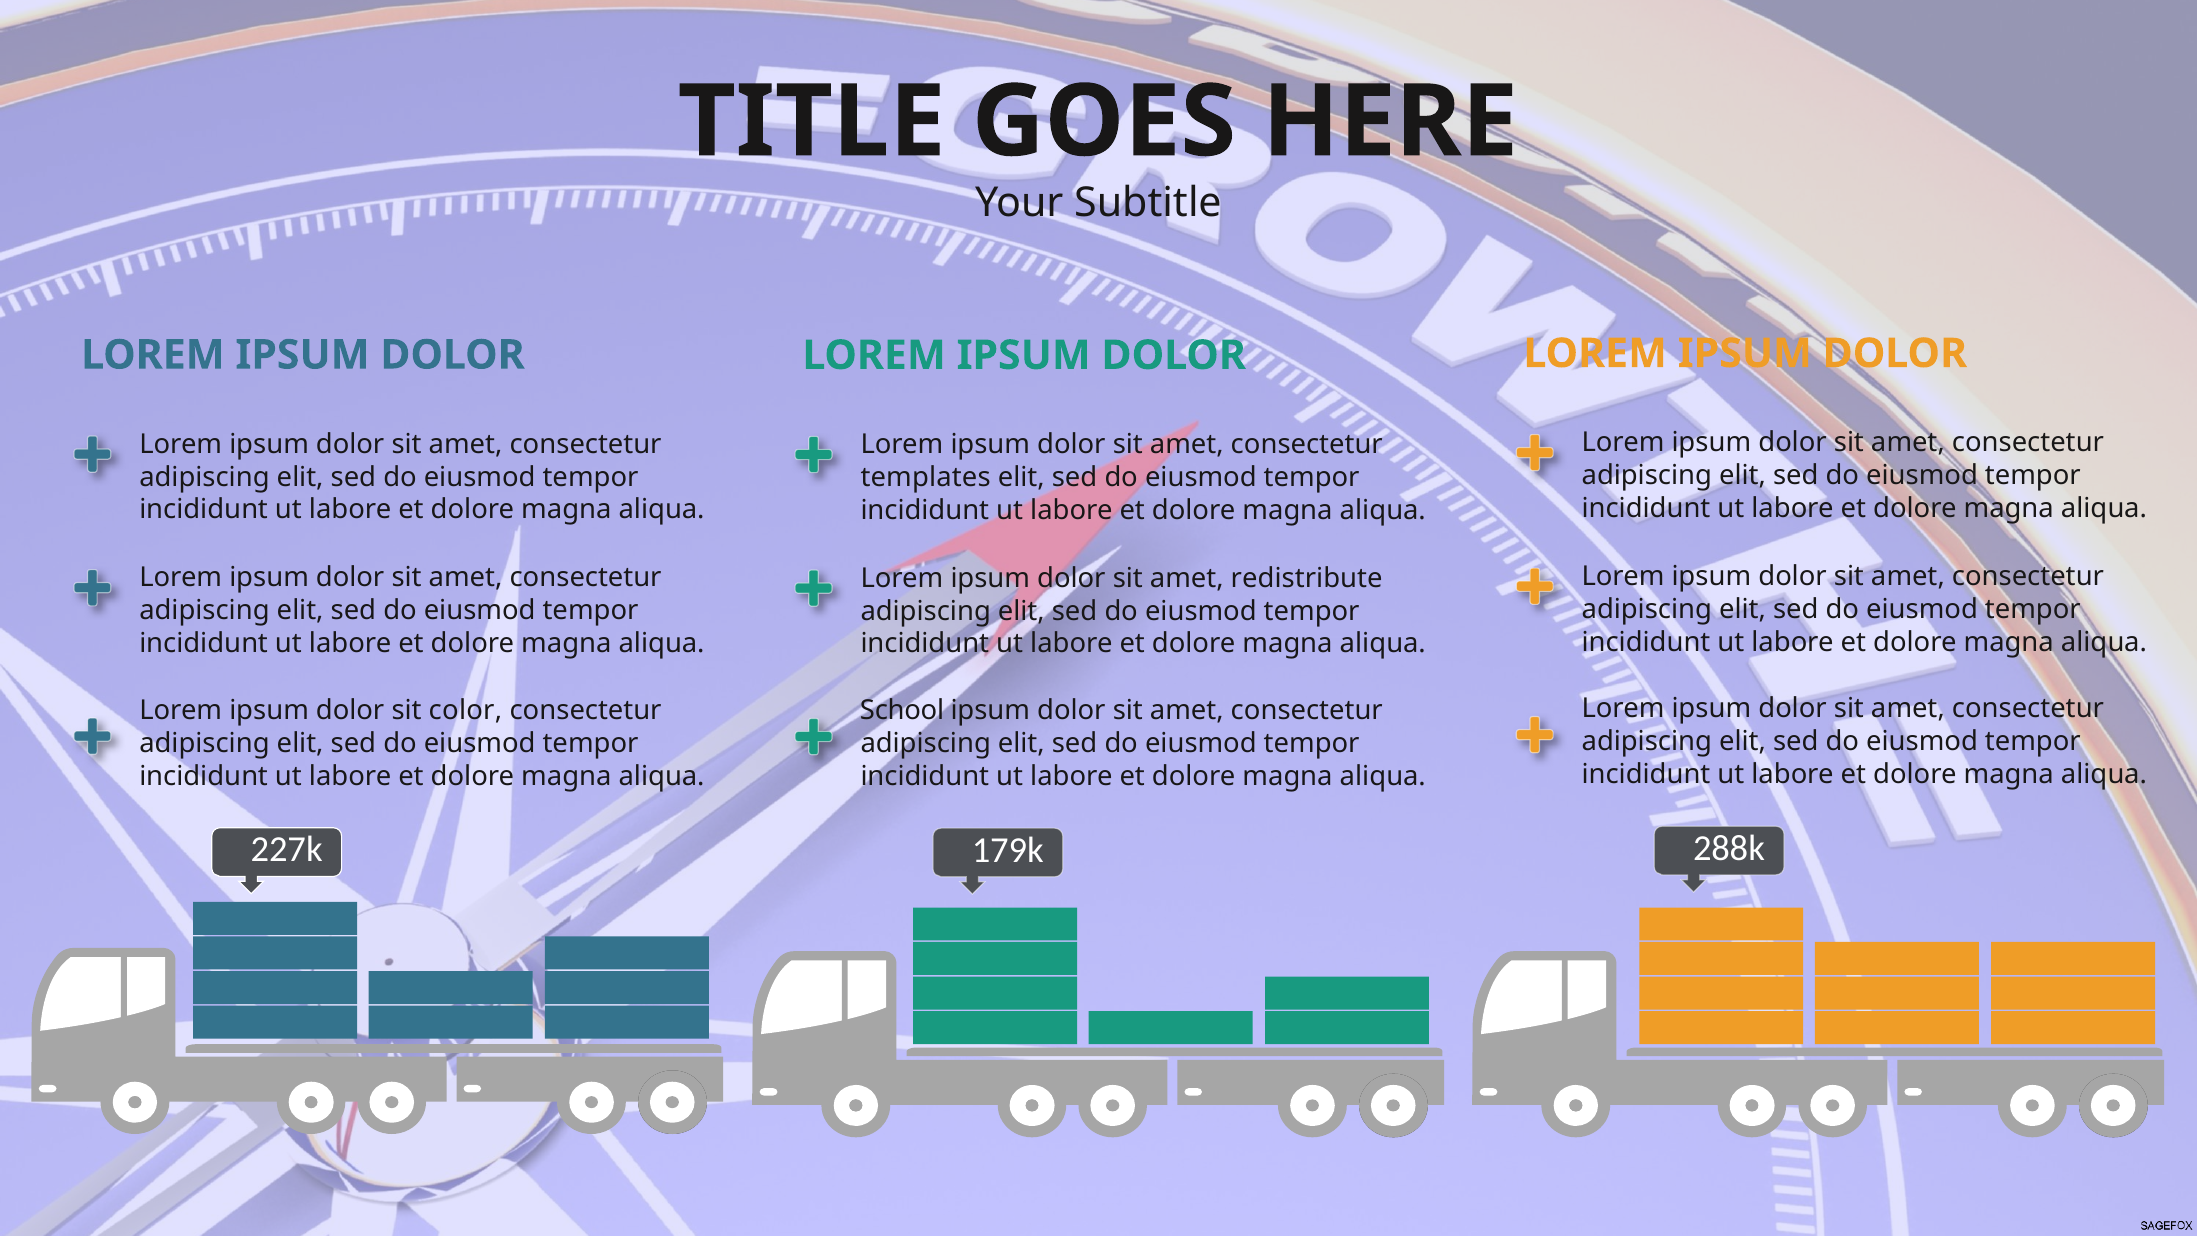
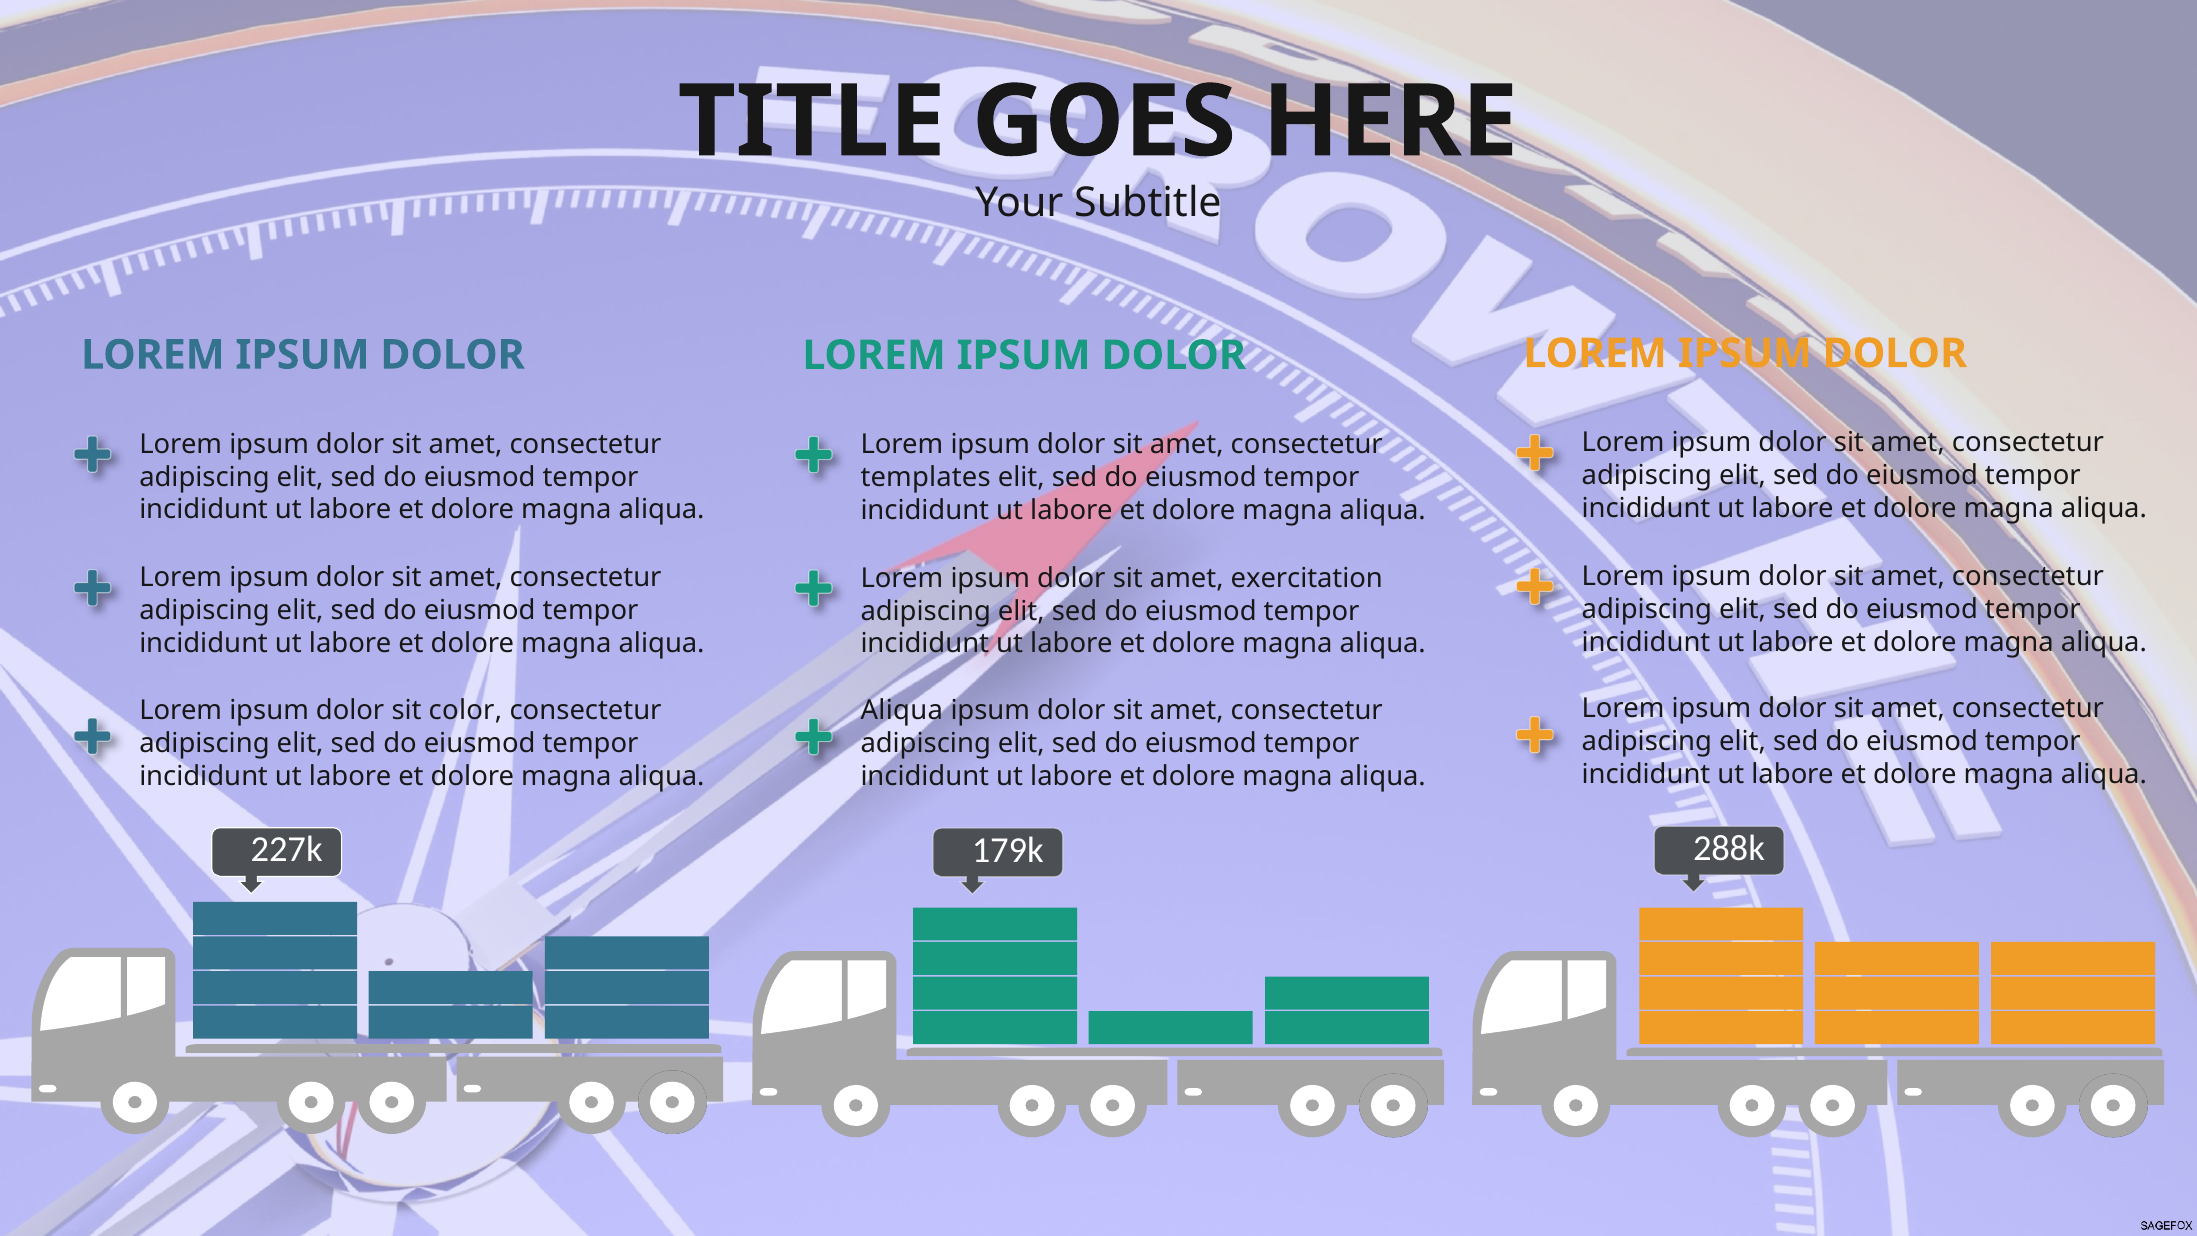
redistribute: redistribute -> exercitation
School at (902, 710): School -> Aliqua
